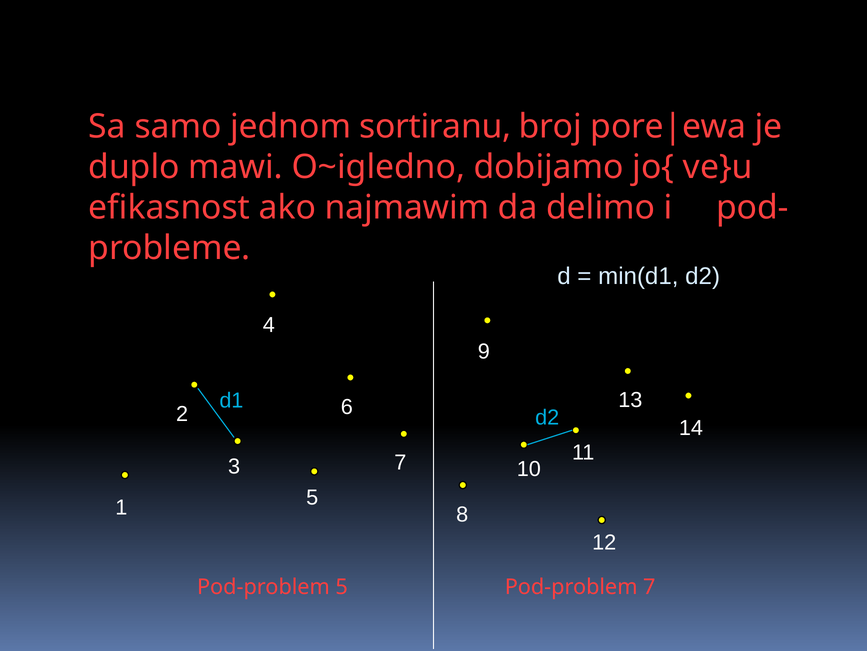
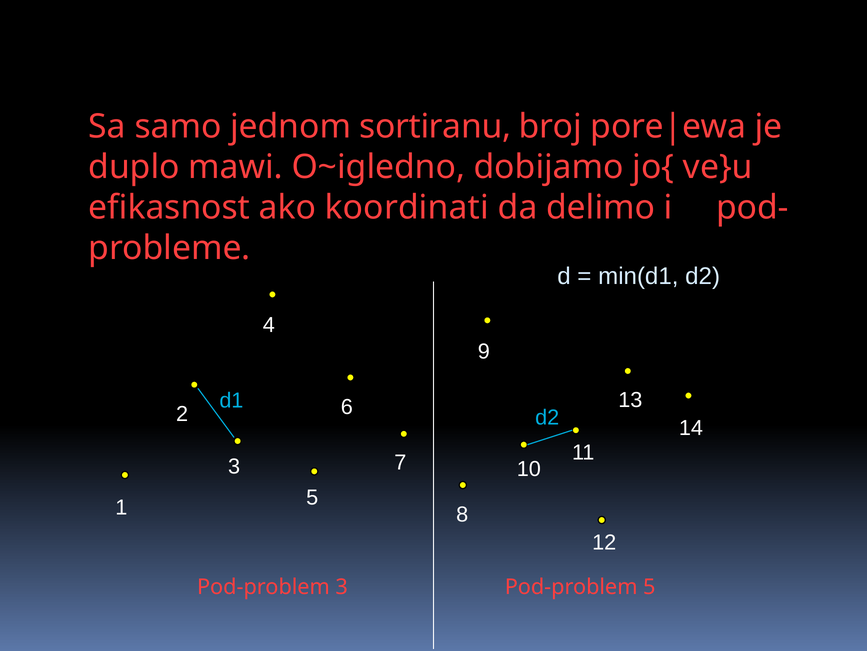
najmawim: najmawim -> koordinati
Pod-problem 5: 5 -> 3
Pod-problem 7: 7 -> 5
